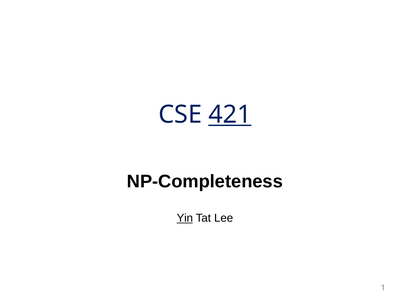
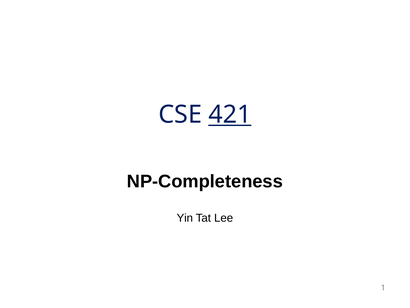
Yin underline: present -> none
